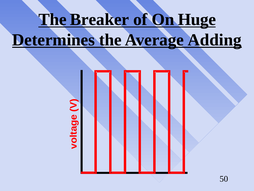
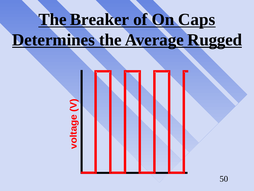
Huge: Huge -> Caps
Adding: Adding -> Rugged
